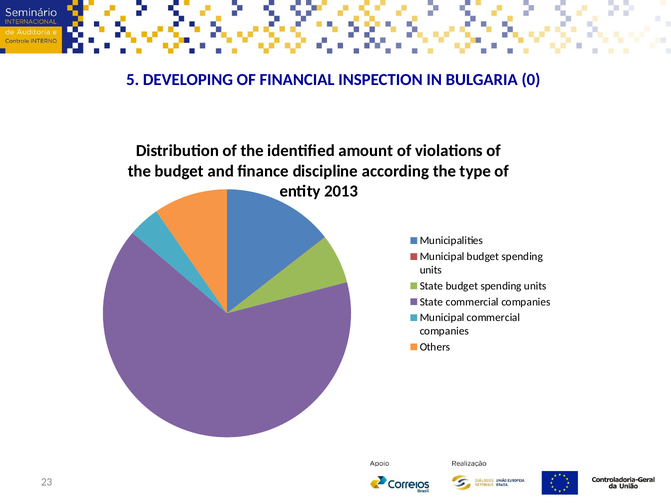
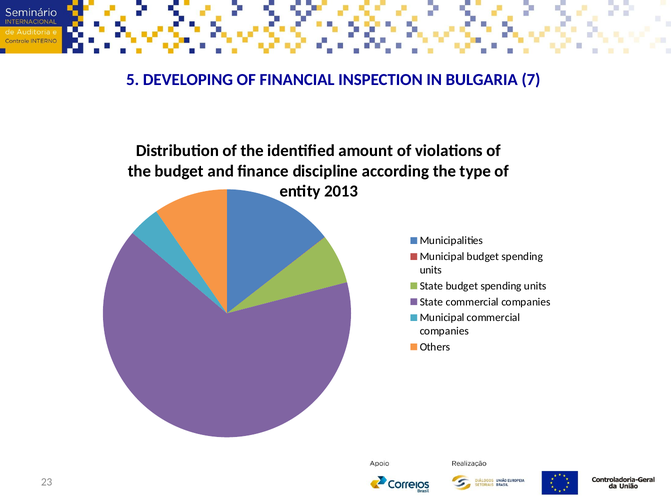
0: 0 -> 7
